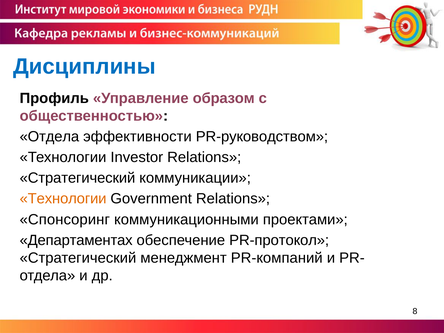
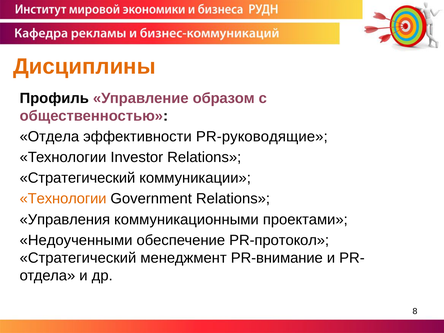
Дисциплины colour: blue -> orange
PR-руководством: PR-руководством -> PR-руководящие
Спонсоринг: Спонсоринг -> Управления
Департаментах: Департаментах -> Недоученными
PR-компаний: PR-компаний -> PR-внимание
